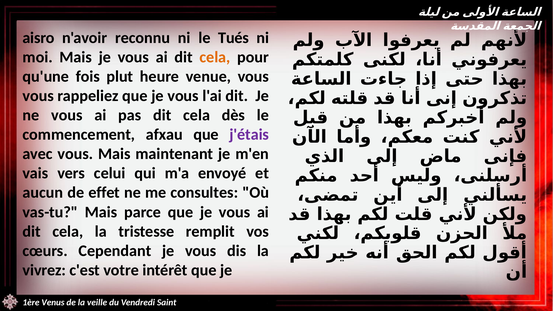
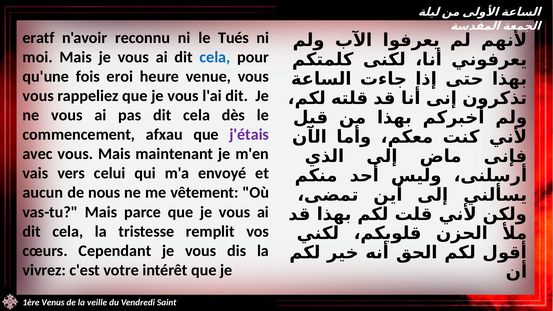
aisro: aisro -> eratf
cela at (215, 57) colour: orange -> blue
plut: plut -> eroi
effet: effet -> nous
consultes: consultes -> vêtement
